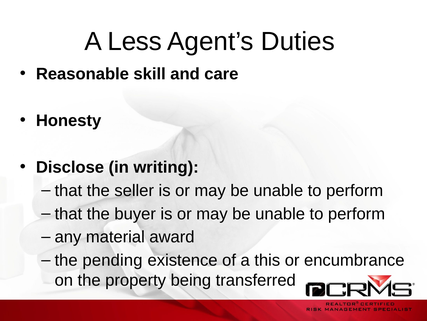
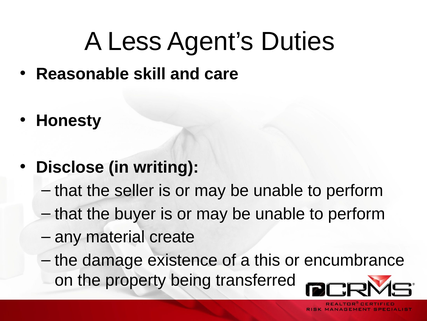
award: award -> create
pending: pending -> damage
